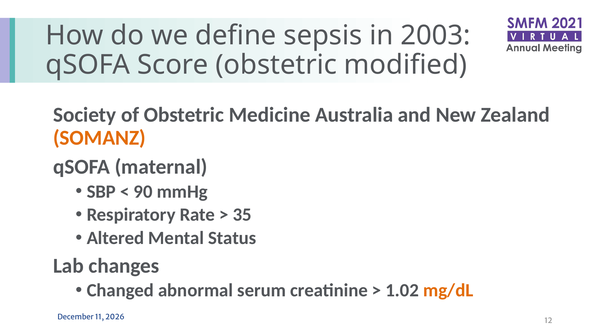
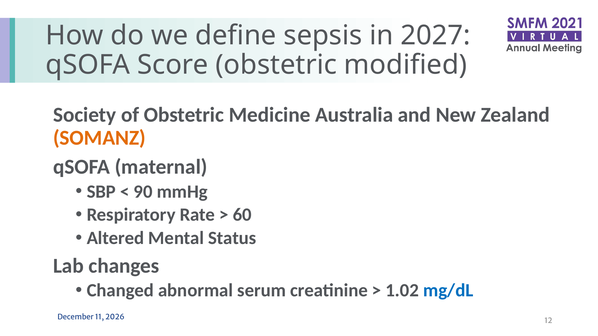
2003: 2003 -> 2027
35: 35 -> 60
mg/dL colour: orange -> blue
